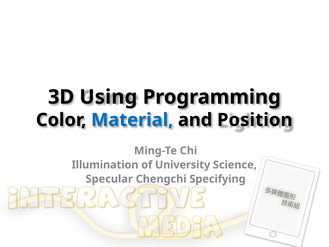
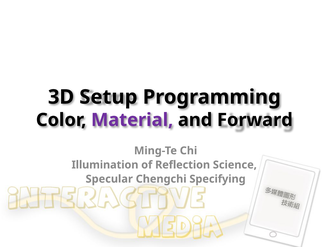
Using: Using -> Setup
Material colour: blue -> purple
Position: Position -> Forward
University: University -> Reflection
